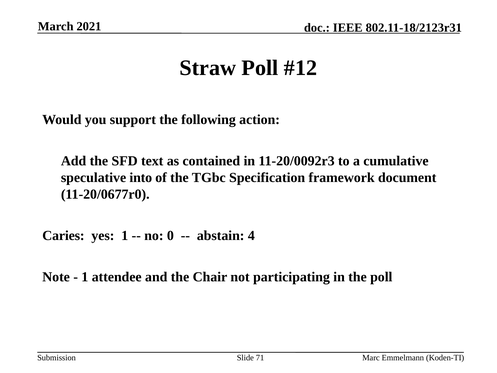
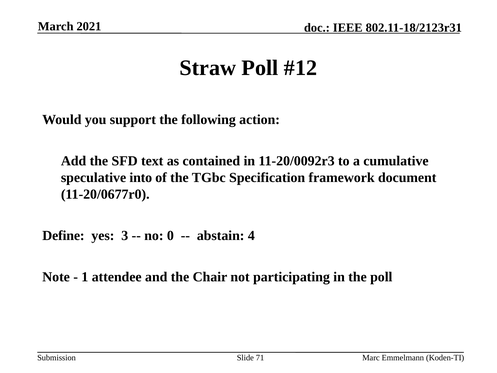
Caries: Caries -> Define
yes 1: 1 -> 3
